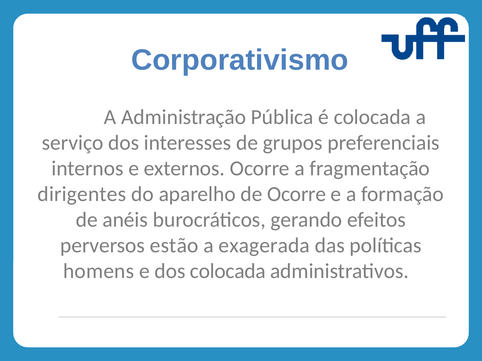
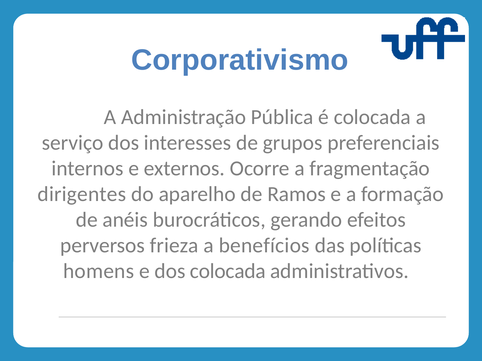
de Ocorre: Ocorre -> Ramos
estão: estão -> frieza
exagerada: exagerada -> benefícios
